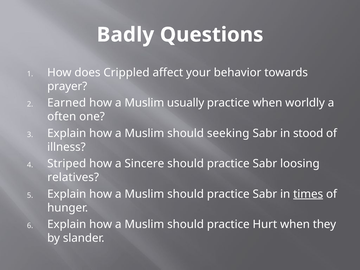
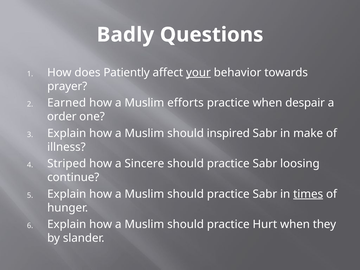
Crippled: Crippled -> Patiently
your underline: none -> present
usually: usually -> efforts
worldly: worldly -> despair
often: often -> order
seeking: seeking -> inspired
stood: stood -> make
relatives: relatives -> continue
